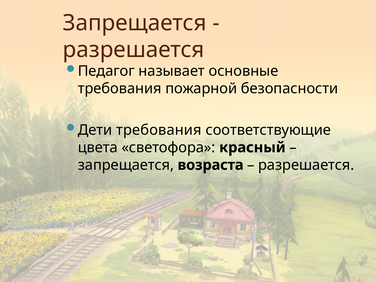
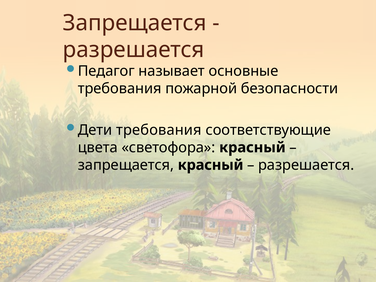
запрещается возраста: возраста -> красный
